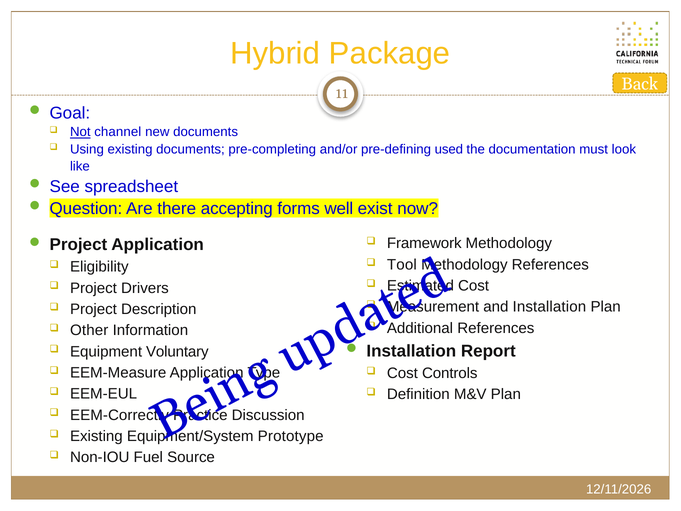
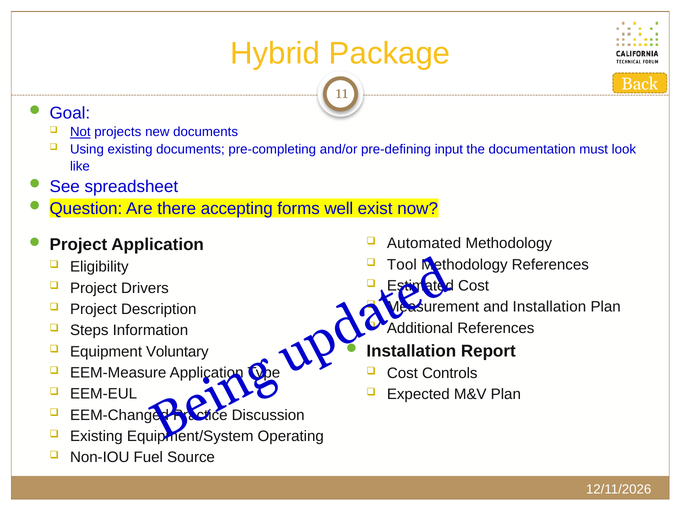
channel: channel -> projects
used: used -> input
Framework: Framework -> Automated
Other: Other -> Steps
Definition: Definition -> Expected
EEM-Correctly: EEM-Correctly -> EEM-Changed
Prototype: Prototype -> Operating
